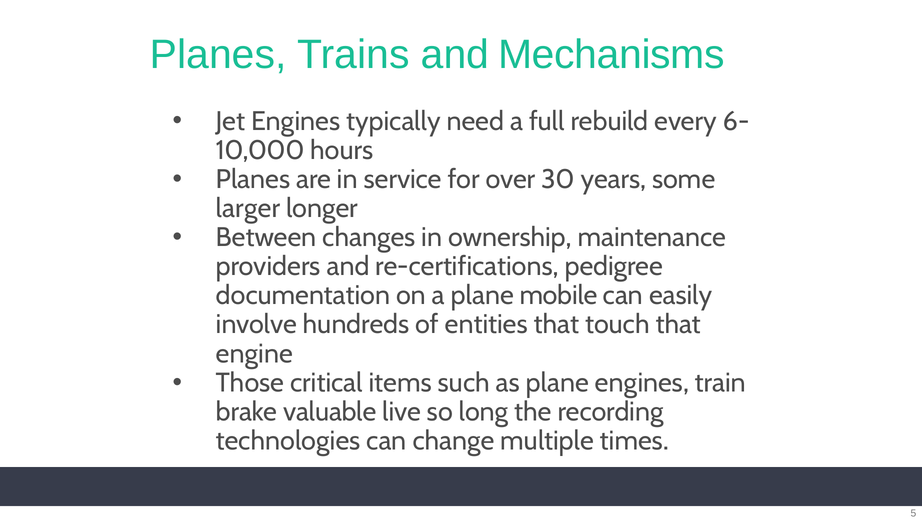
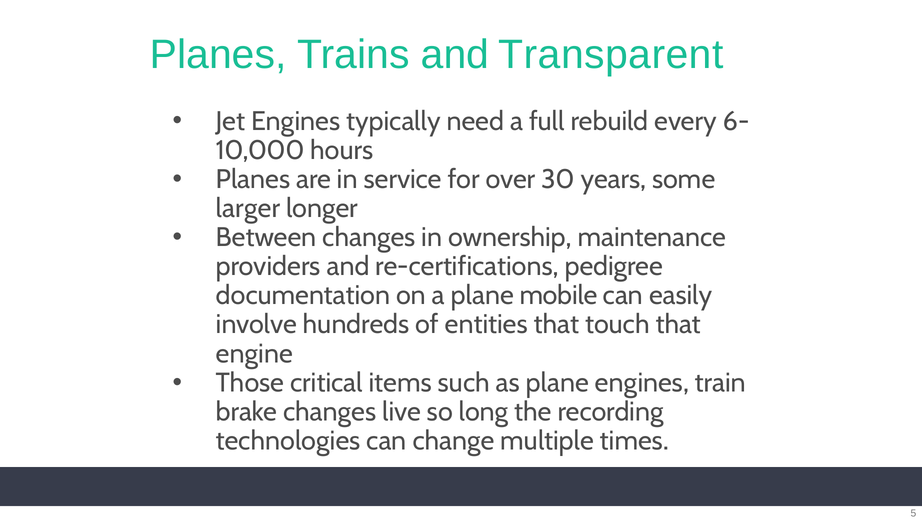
Mechanisms: Mechanisms -> Transparent
brake valuable: valuable -> changes
